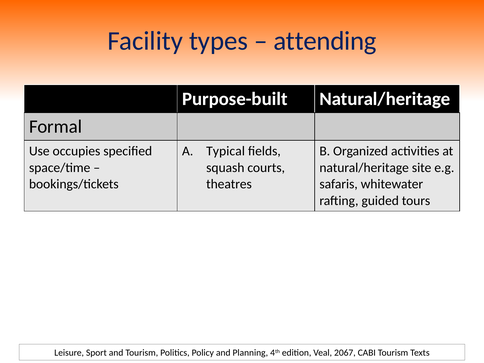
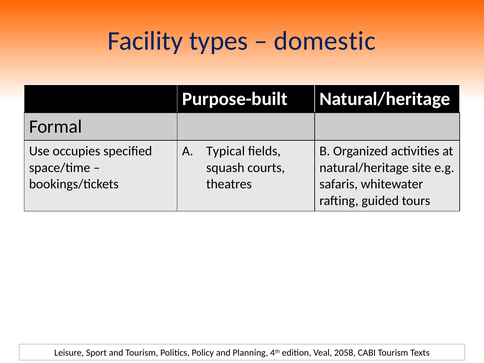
attending: attending -> domestic
2067: 2067 -> 2058
